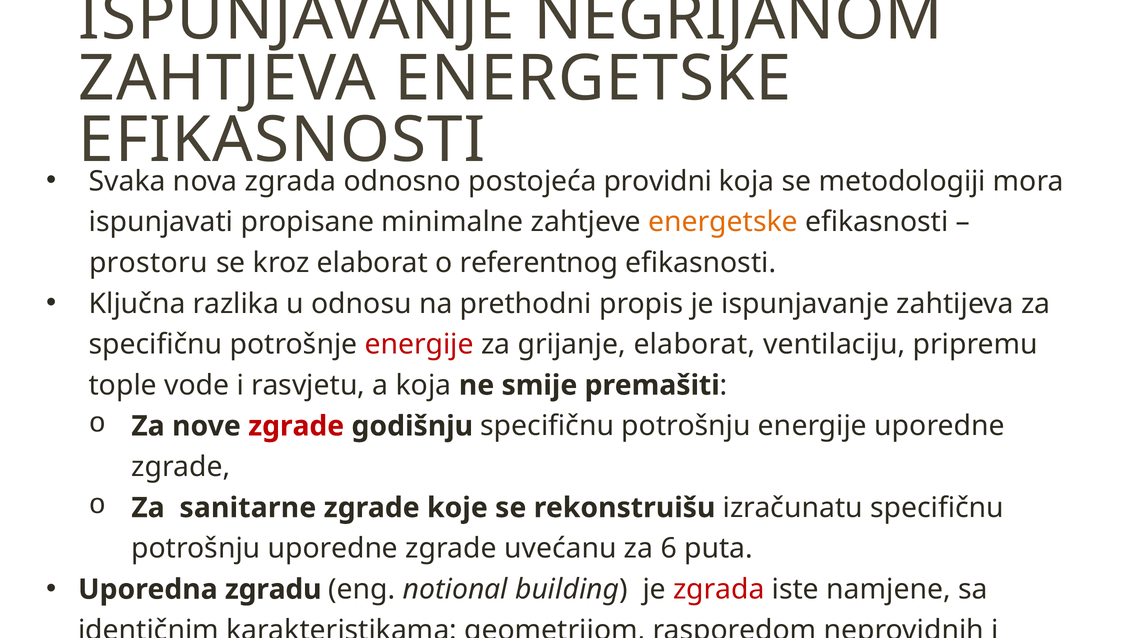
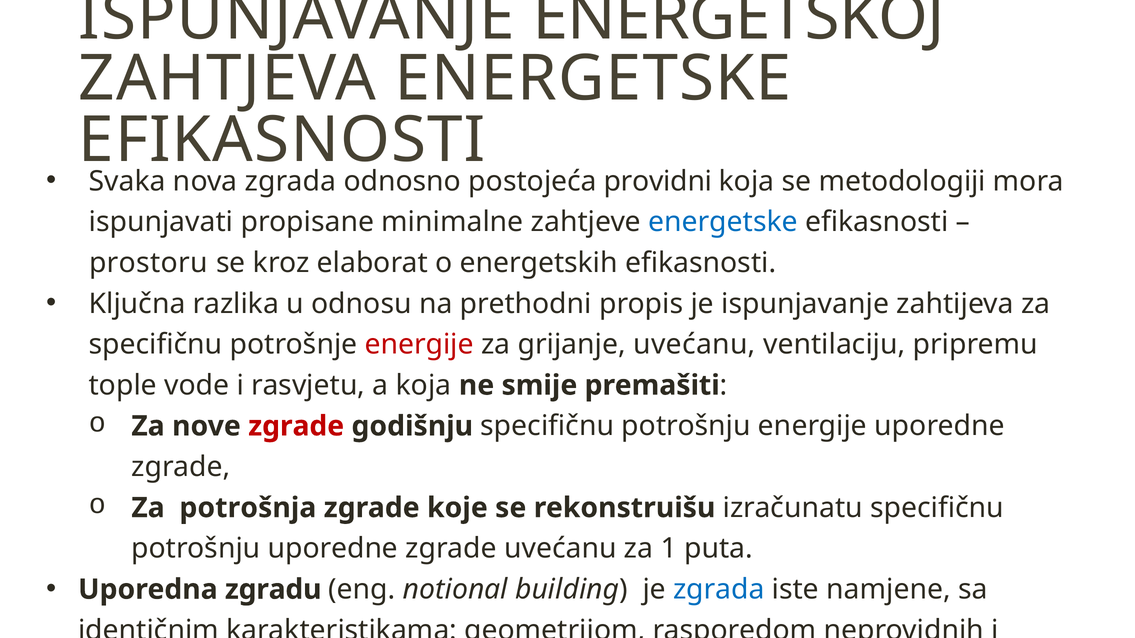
NEGRIJANOM: NEGRIJANOM -> ENERGETSKOJ
energetske at (723, 222) colour: orange -> blue
referentnog: referentnog -> energetskih
grijanje elaborat: elaborat -> uvećanu
sanitarne: sanitarne -> potrošnja
6: 6 -> 1
zgrada at (719, 590) colour: red -> blue
